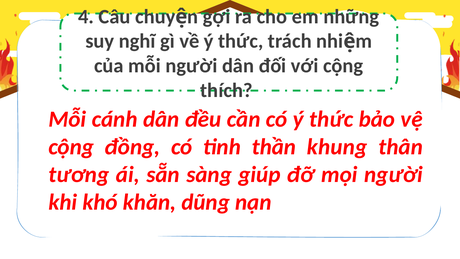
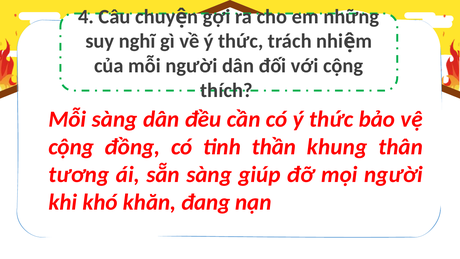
Mỗi cánh: cánh -> sàng
dũng: dũng -> đang
